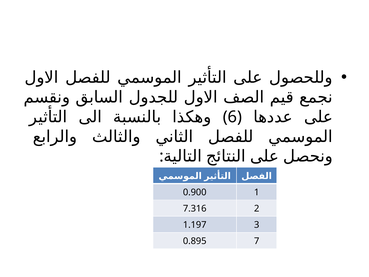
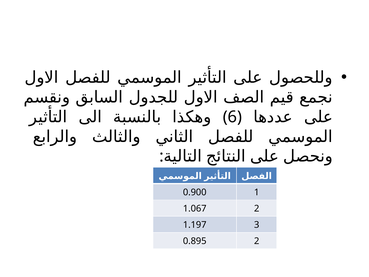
7.316: 7.316 -> 1.067
0.895 7: 7 -> 2
